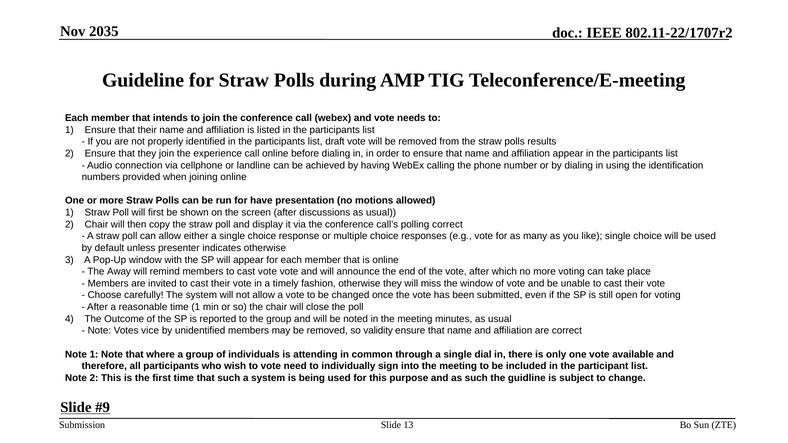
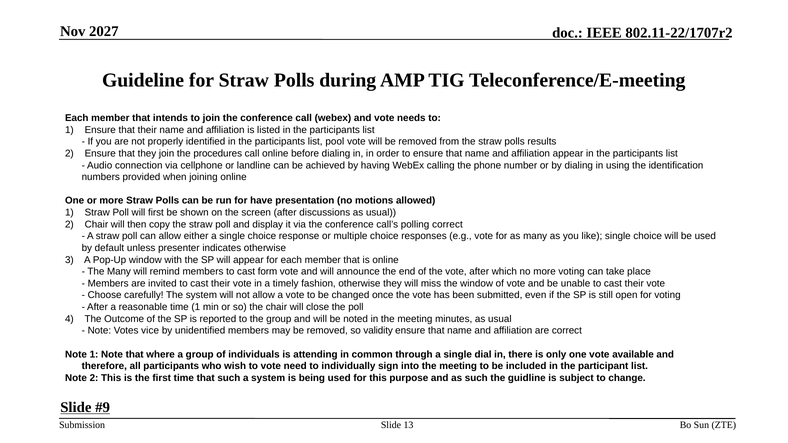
2035: 2035 -> 2027
draft: draft -> pool
experience: experience -> procedures
The Away: Away -> Many
cast vote: vote -> form
